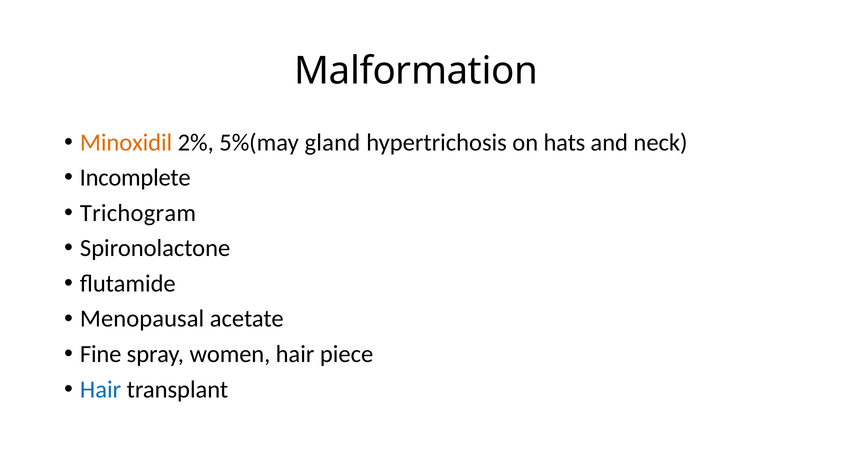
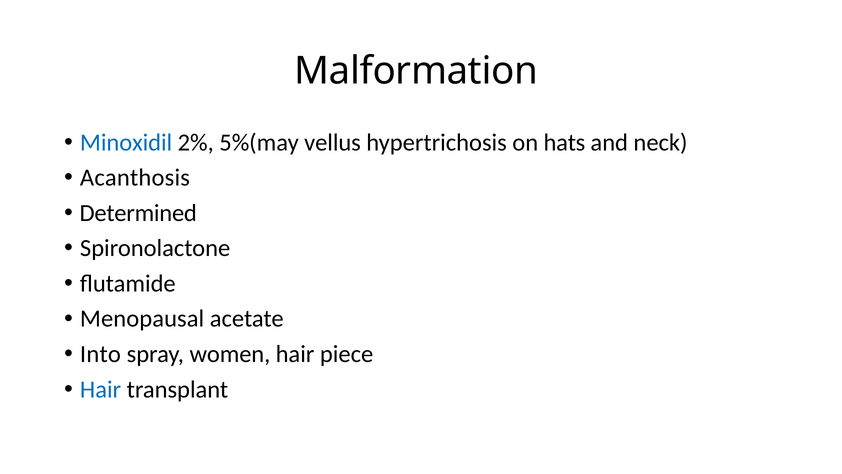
Minoxidil colour: orange -> blue
gland: gland -> vellus
Incomplete: Incomplete -> Acanthosis
Trichogram: Trichogram -> Determined
Fine: Fine -> Into
